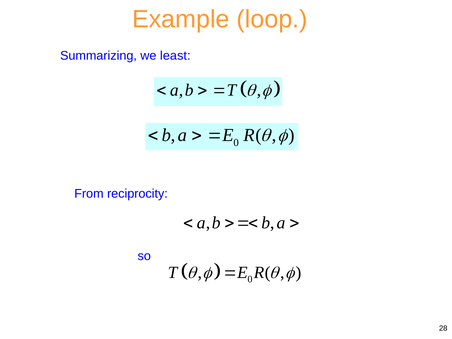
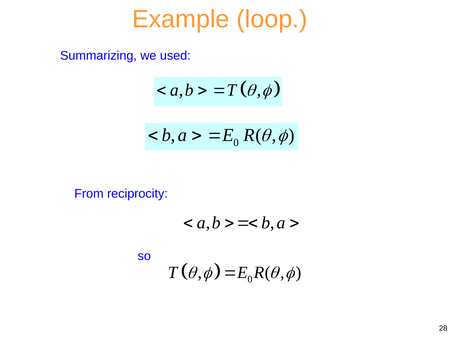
least: least -> used
